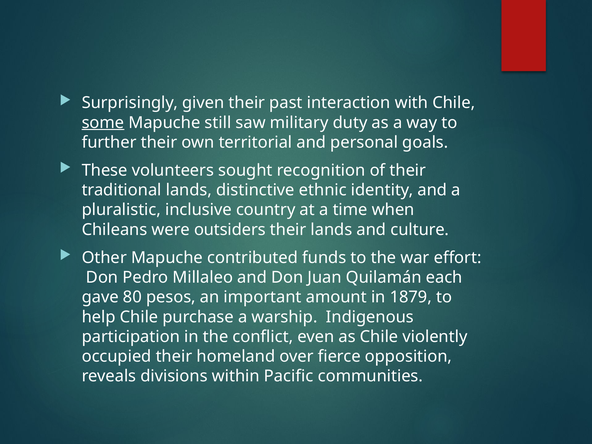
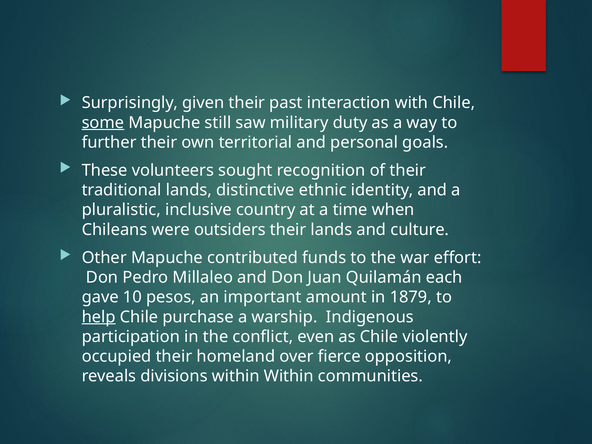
80: 80 -> 10
help underline: none -> present
within Pacific: Pacific -> Within
